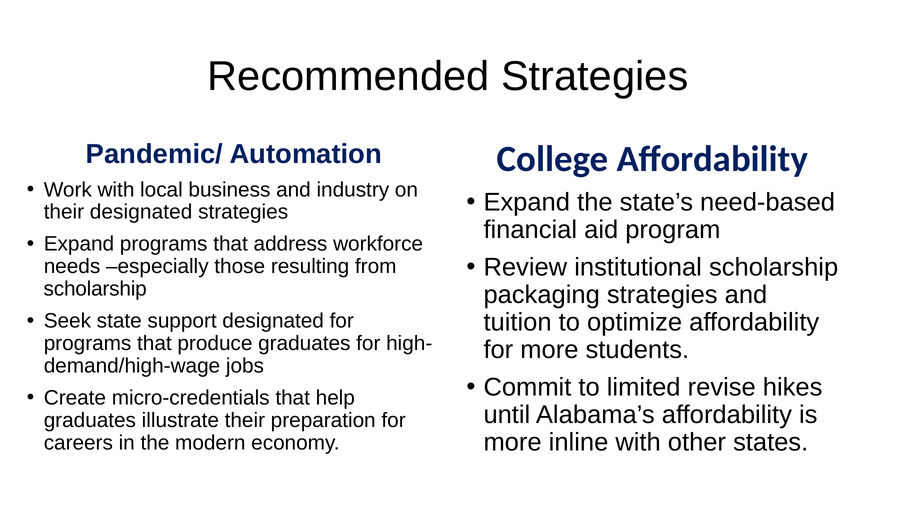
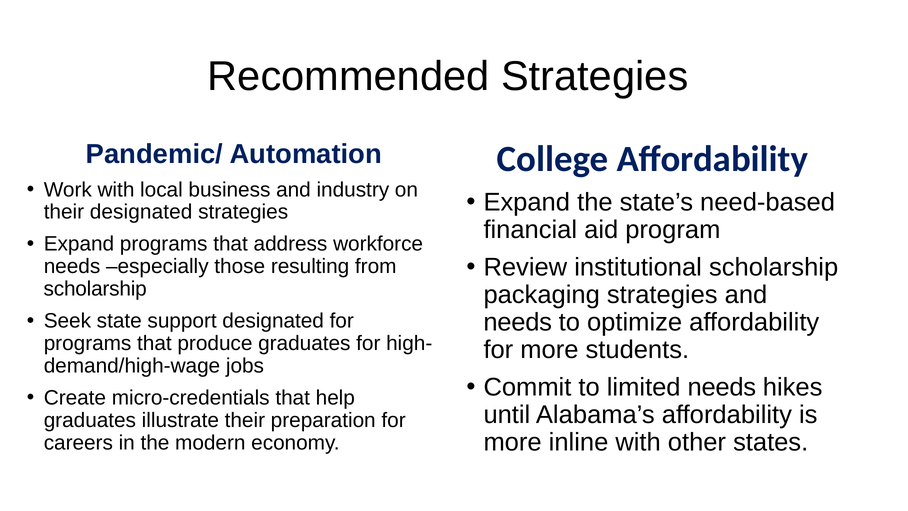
tuition at (518, 322): tuition -> needs
limited revise: revise -> needs
